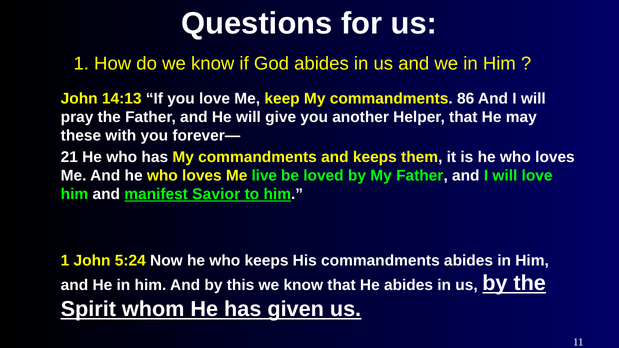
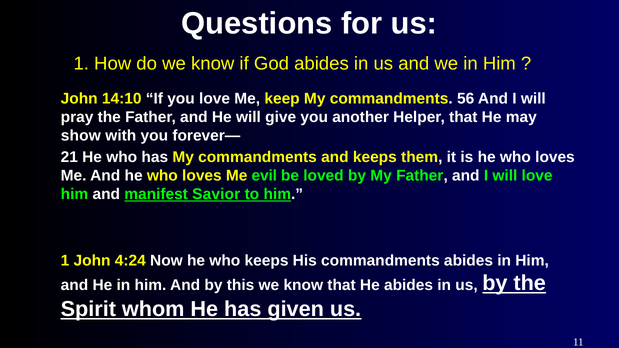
14:13: 14:13 -> 14:10
86: 86 -> 56
these: these -> show
live: live -> evil
5:24: 5:24 -> 4:24
